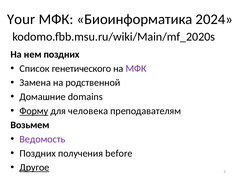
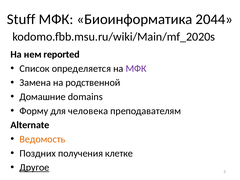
Your: Your -> Stuff
2024: 2024 -> 2044
нем поздних: поздних -> reported
генетического: генетического -> определяется
Форму underline: present -> none
Возьмем: Возьмем -> Alternate
Ведомость colour: purple -> orange
before: before -> клетке
